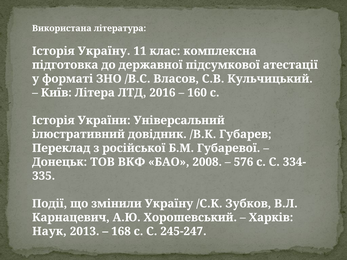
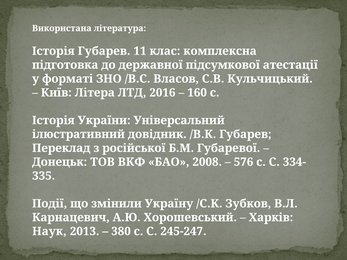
Історія Україну: Україну -> Губарев
168: 168 -> 380
